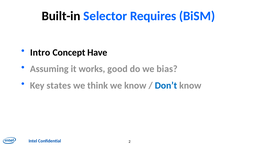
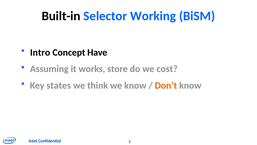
Requires: Requires -> Working
good: good -> store
bias: bias -> cost
Don’t colour: blue -> orange
